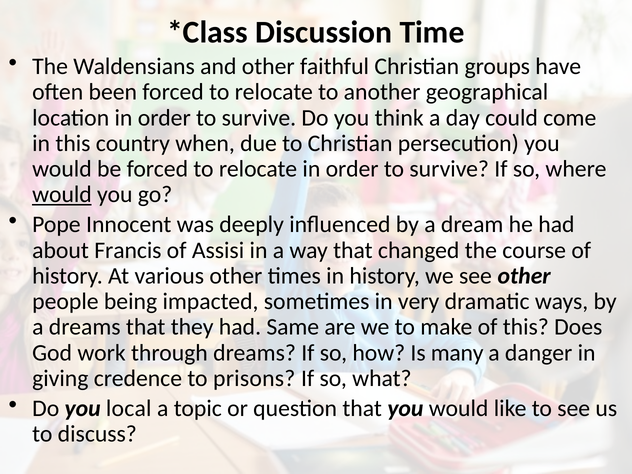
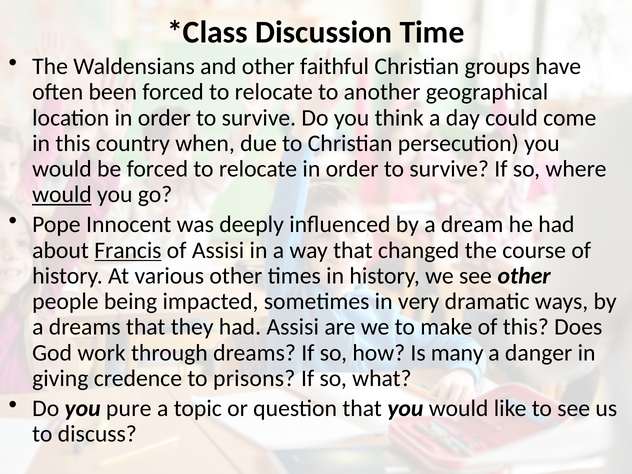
Francis underline: none -> present
had Same: Same -> Assisi
local: local -> pure
